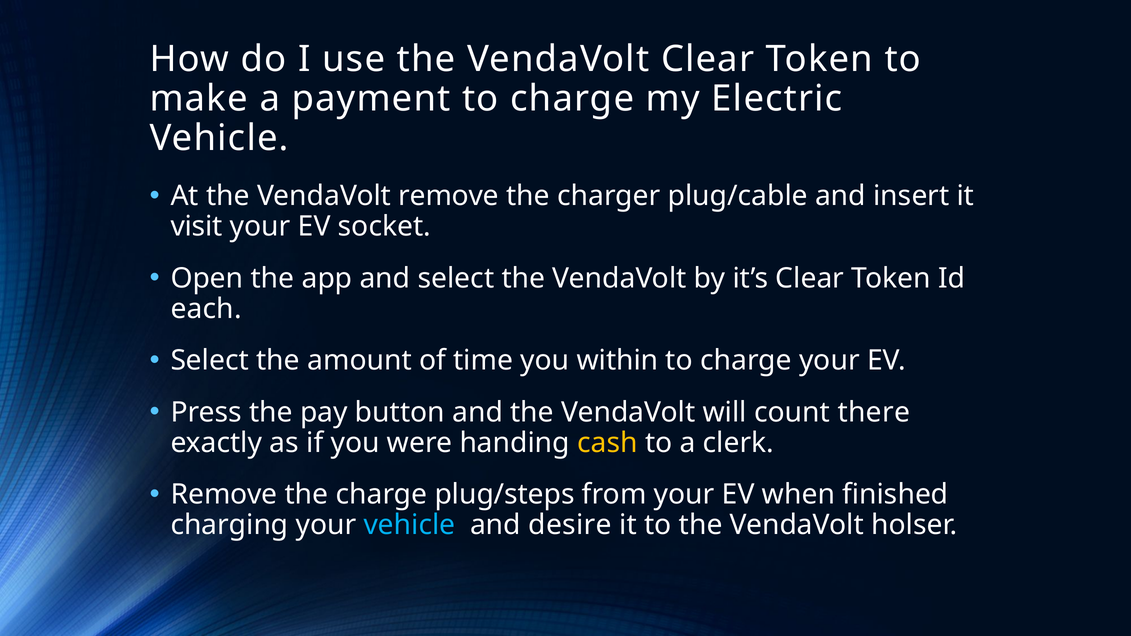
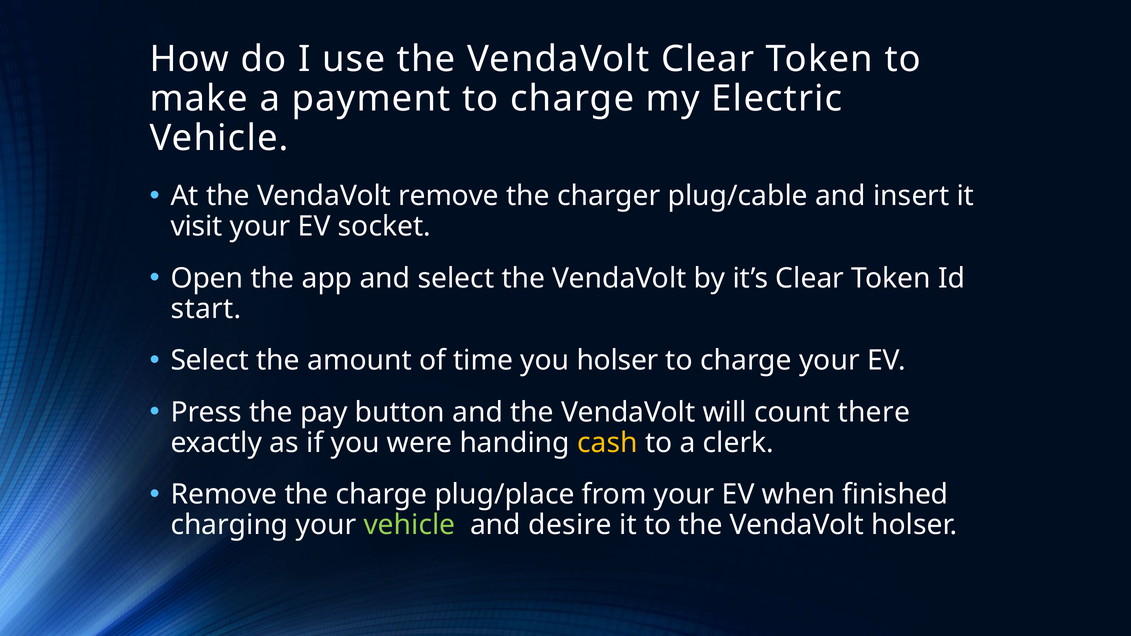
each: each -> start
you within: within -> holser
plug/steps: plug/steps -> plug/place
vehicle at (410, 525) colour: light blue -> light green
